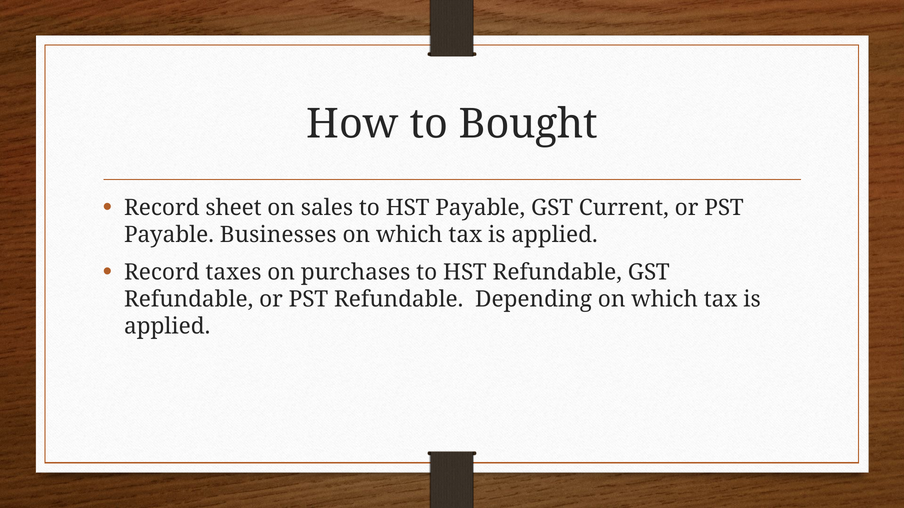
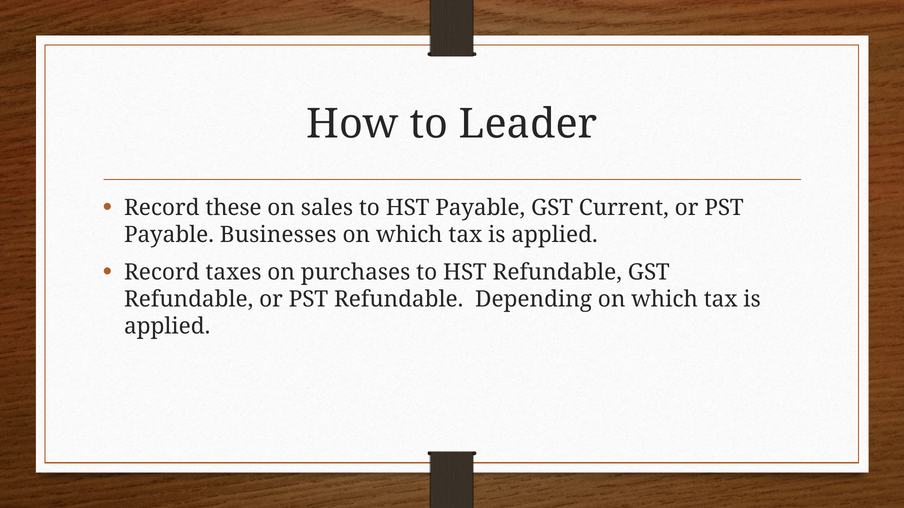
Bought: Bought -> Leader
sheet: sheet -> these
